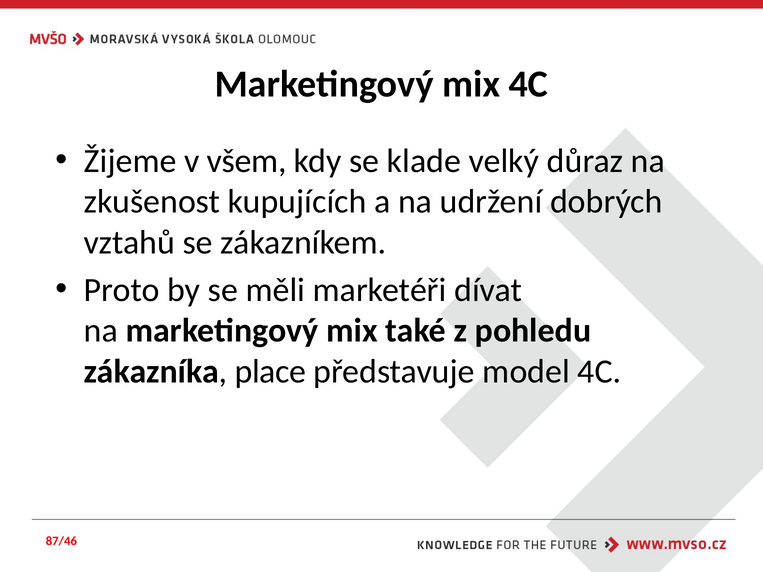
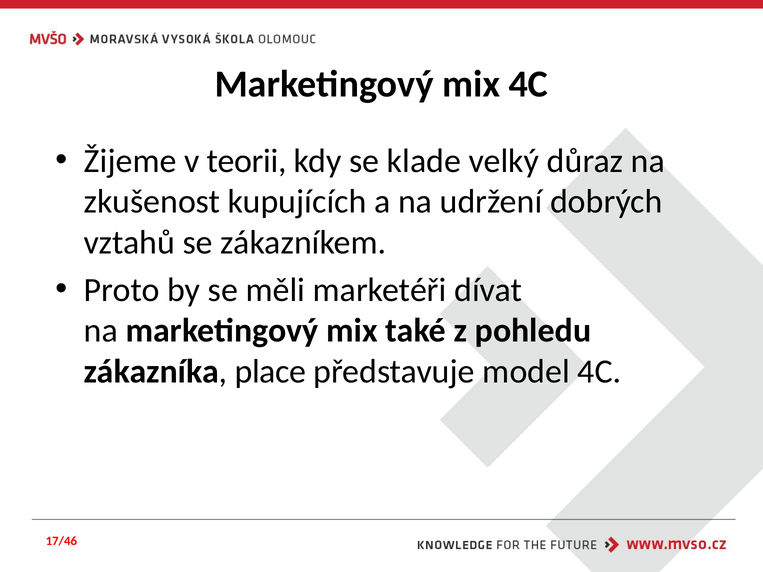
všem: všem -> teorii
87/46: 87/46 -> 17/46
